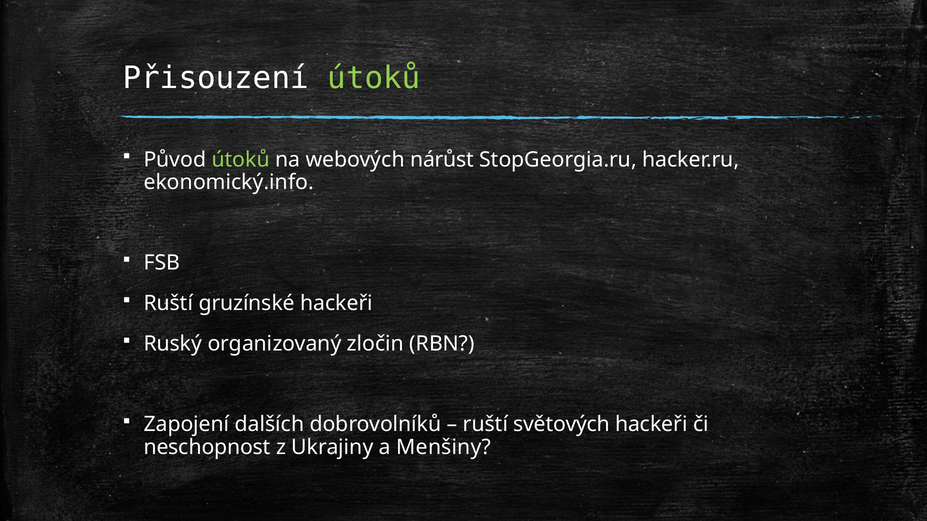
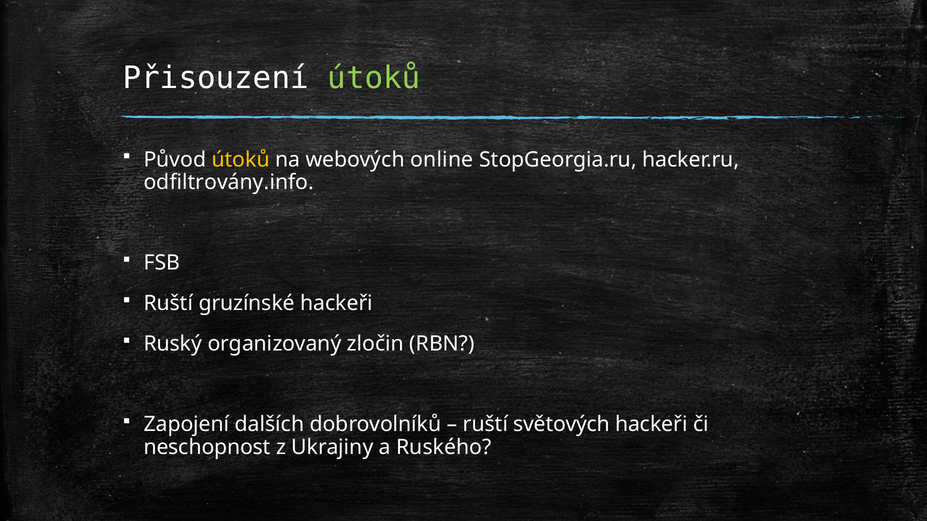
útoků at (241, 160) colour: light green -> yellow
nárůst: nárůst -> online
ekonomický.info: ekonomický.info -> odfiltrovány.info
Menšiny: Menšiny -> Ruského
